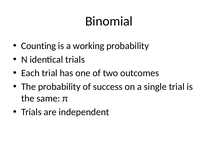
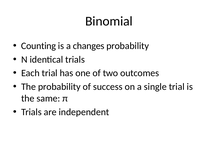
working: working -> changes
